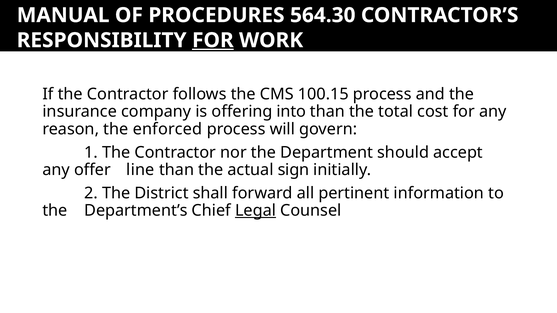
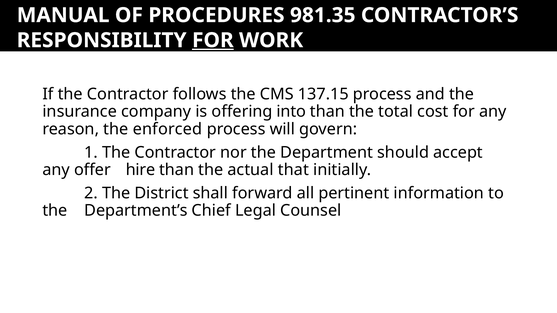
564.30: 564.30 -> 981.35
100.15: 100.15 -> 137.15
line: line -> hire
sign: sign -> that
Legal underline: present -> none
